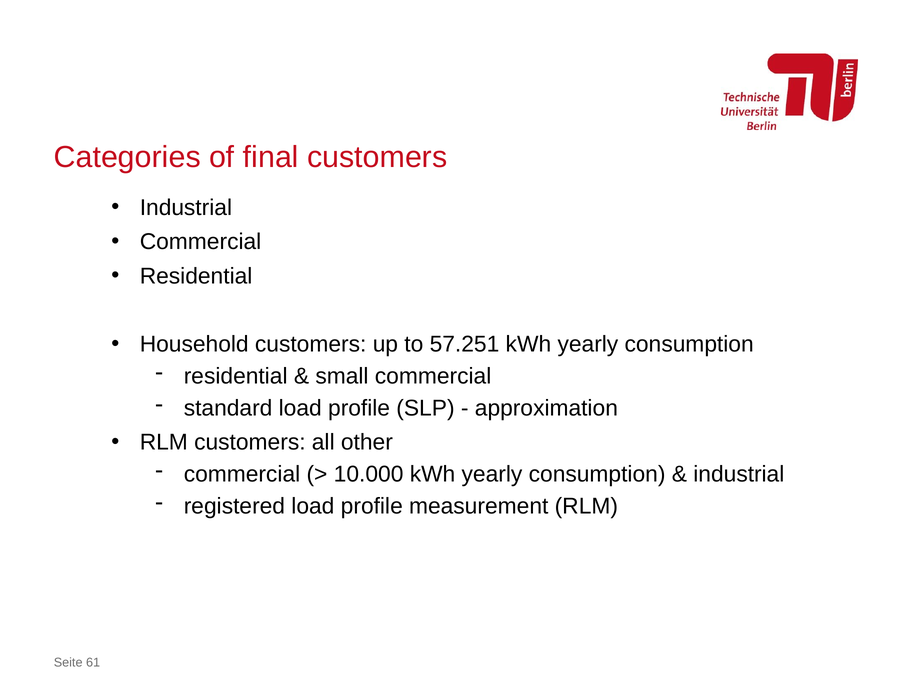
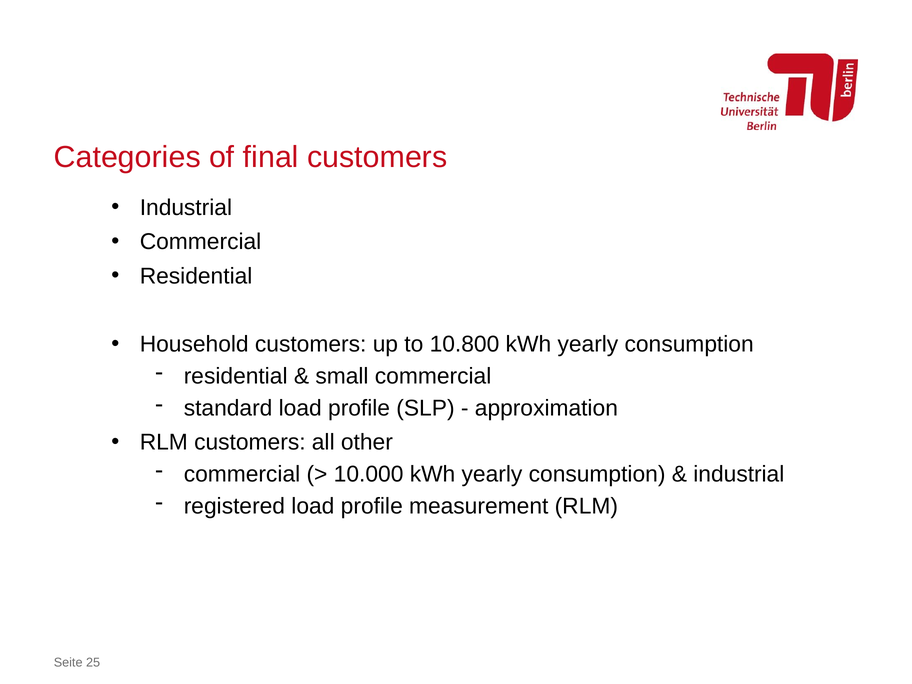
57.251: 57.251 -> 10.800
61: 61 -> 25
